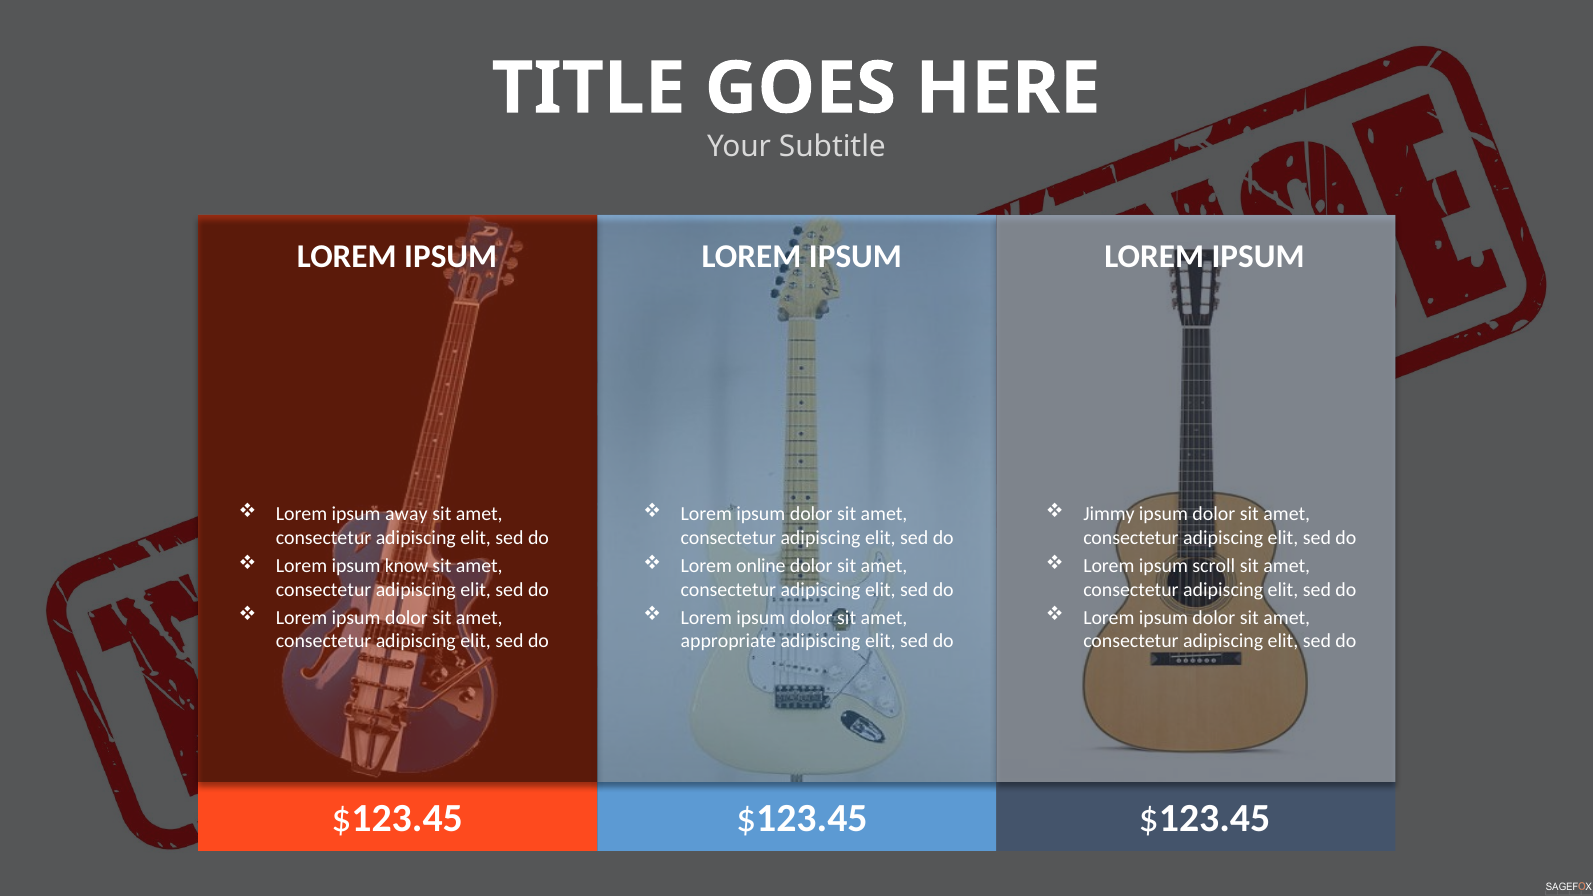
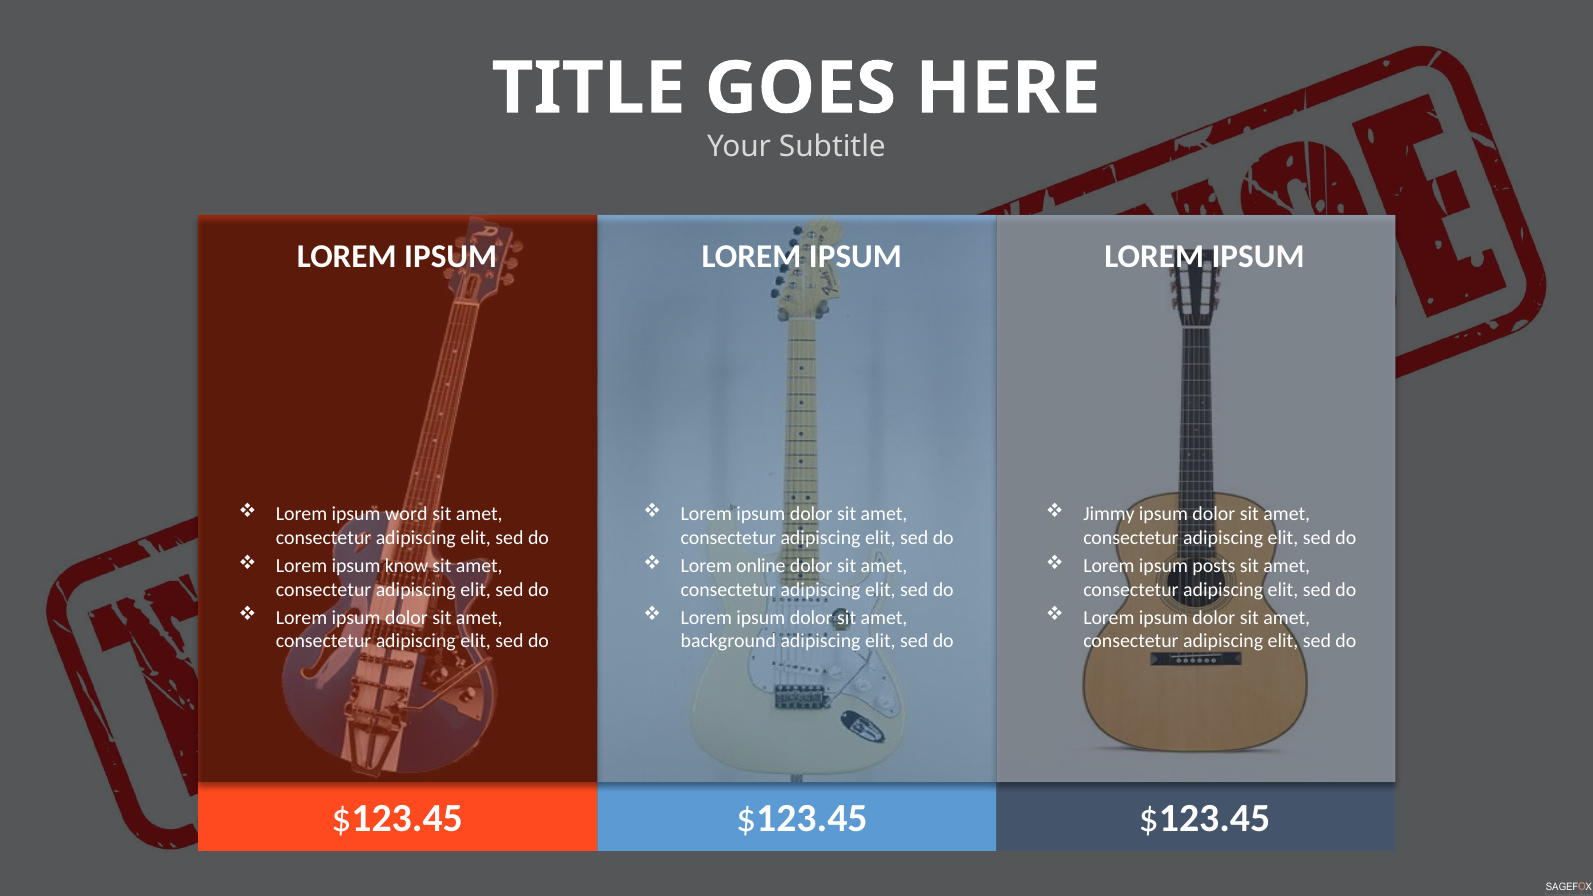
away: away -> word
scroll: scroll -> posts
appropriate: appropriate -> background
